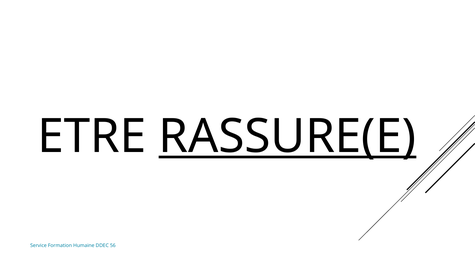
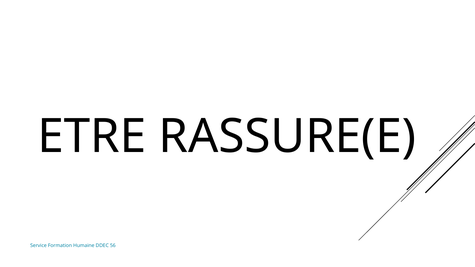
RASSURE(E underline: present -> none
